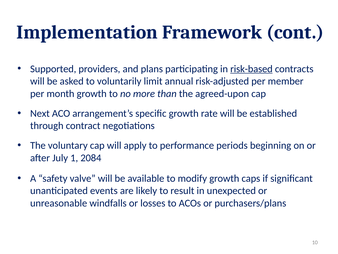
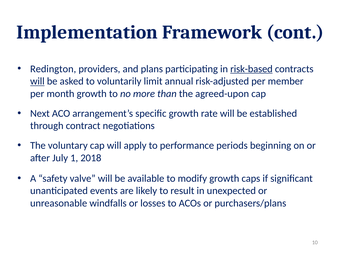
Supported: Supported -> Redington
will at (37, 81) underline: none -> present
2084: 2084 -> 2018
